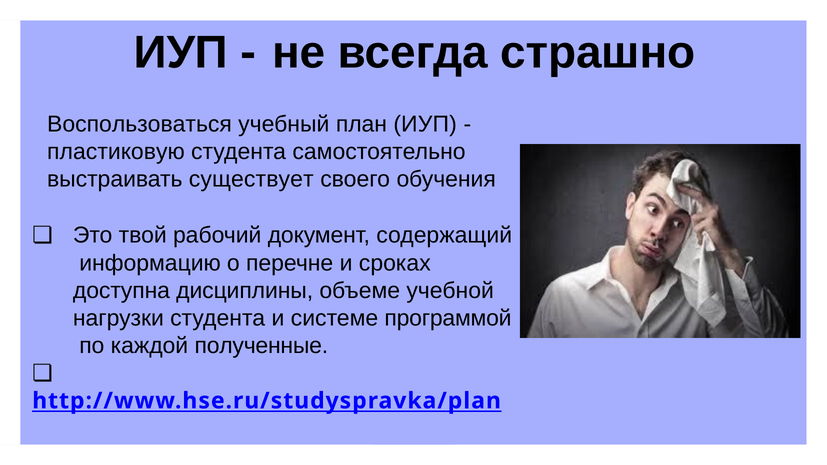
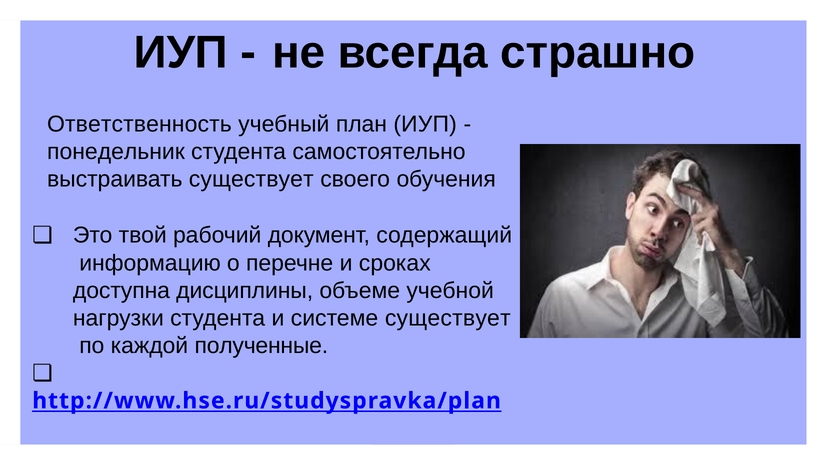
Воспользоваться: Воспользоваться -> Ответственность
пластиковую: пластиковую -> понедельник
системе программой: программой -> существует
